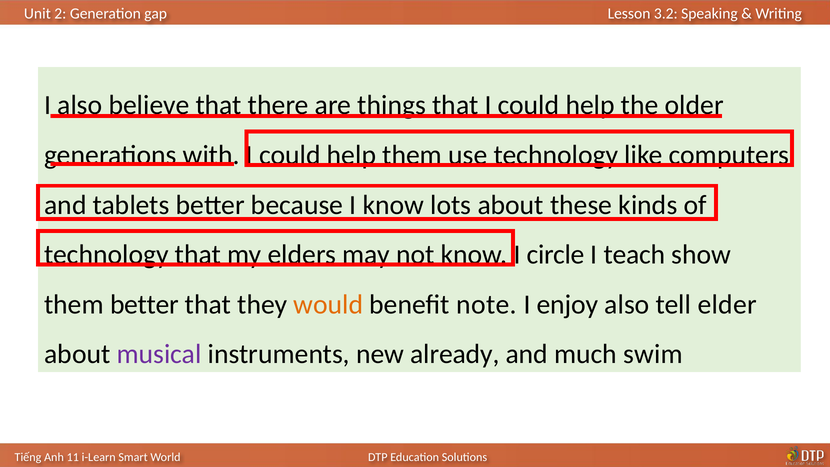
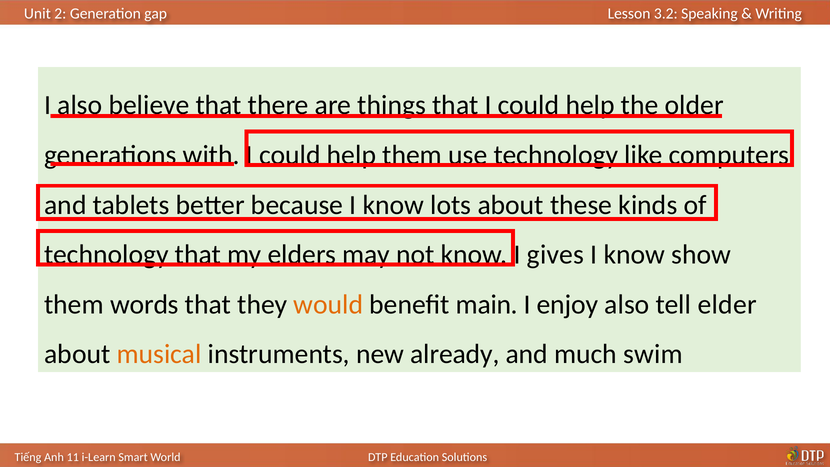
circle: circle -> gives
teach at (634, 255): teach -> know
them better: better -> words
note: note -> main
musical colour: purple -> orange
